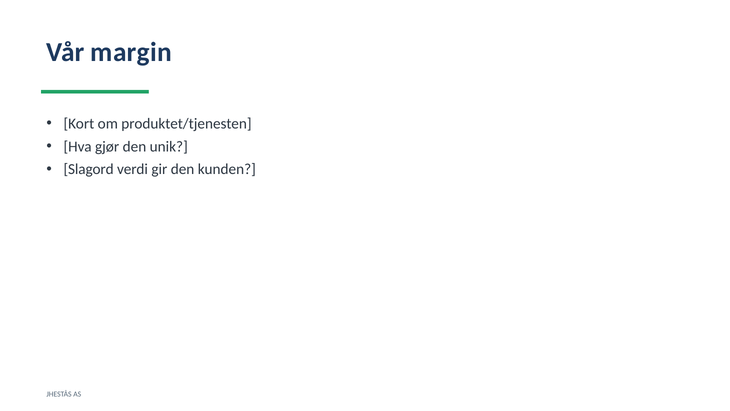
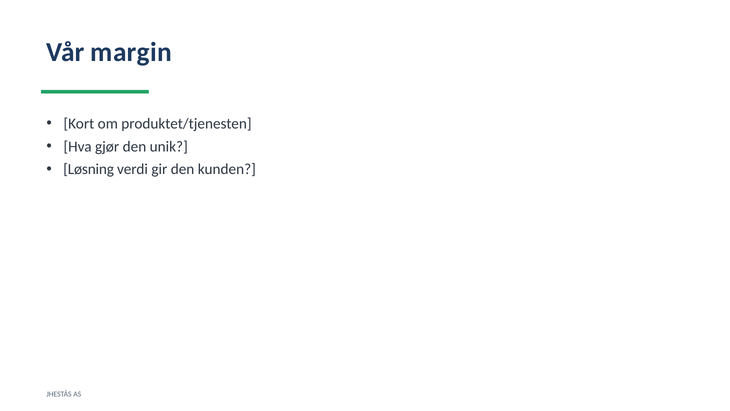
Slagord: Slagord -> Løsning
